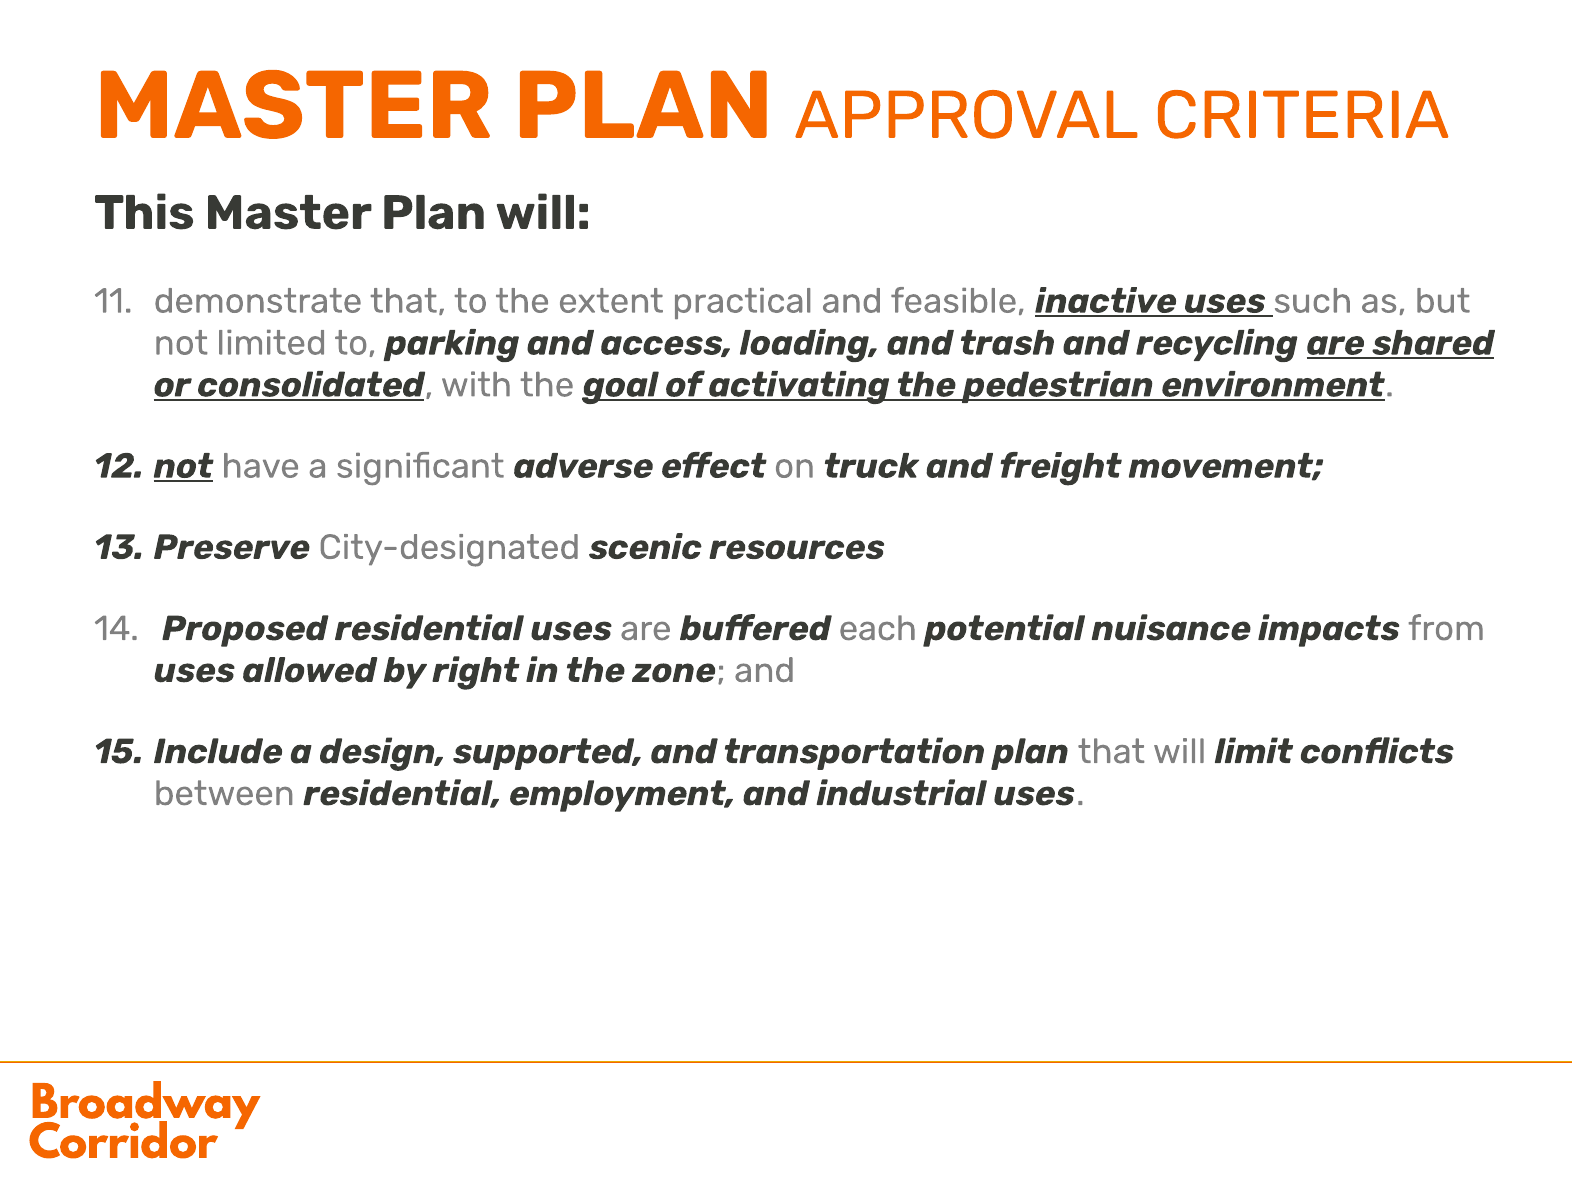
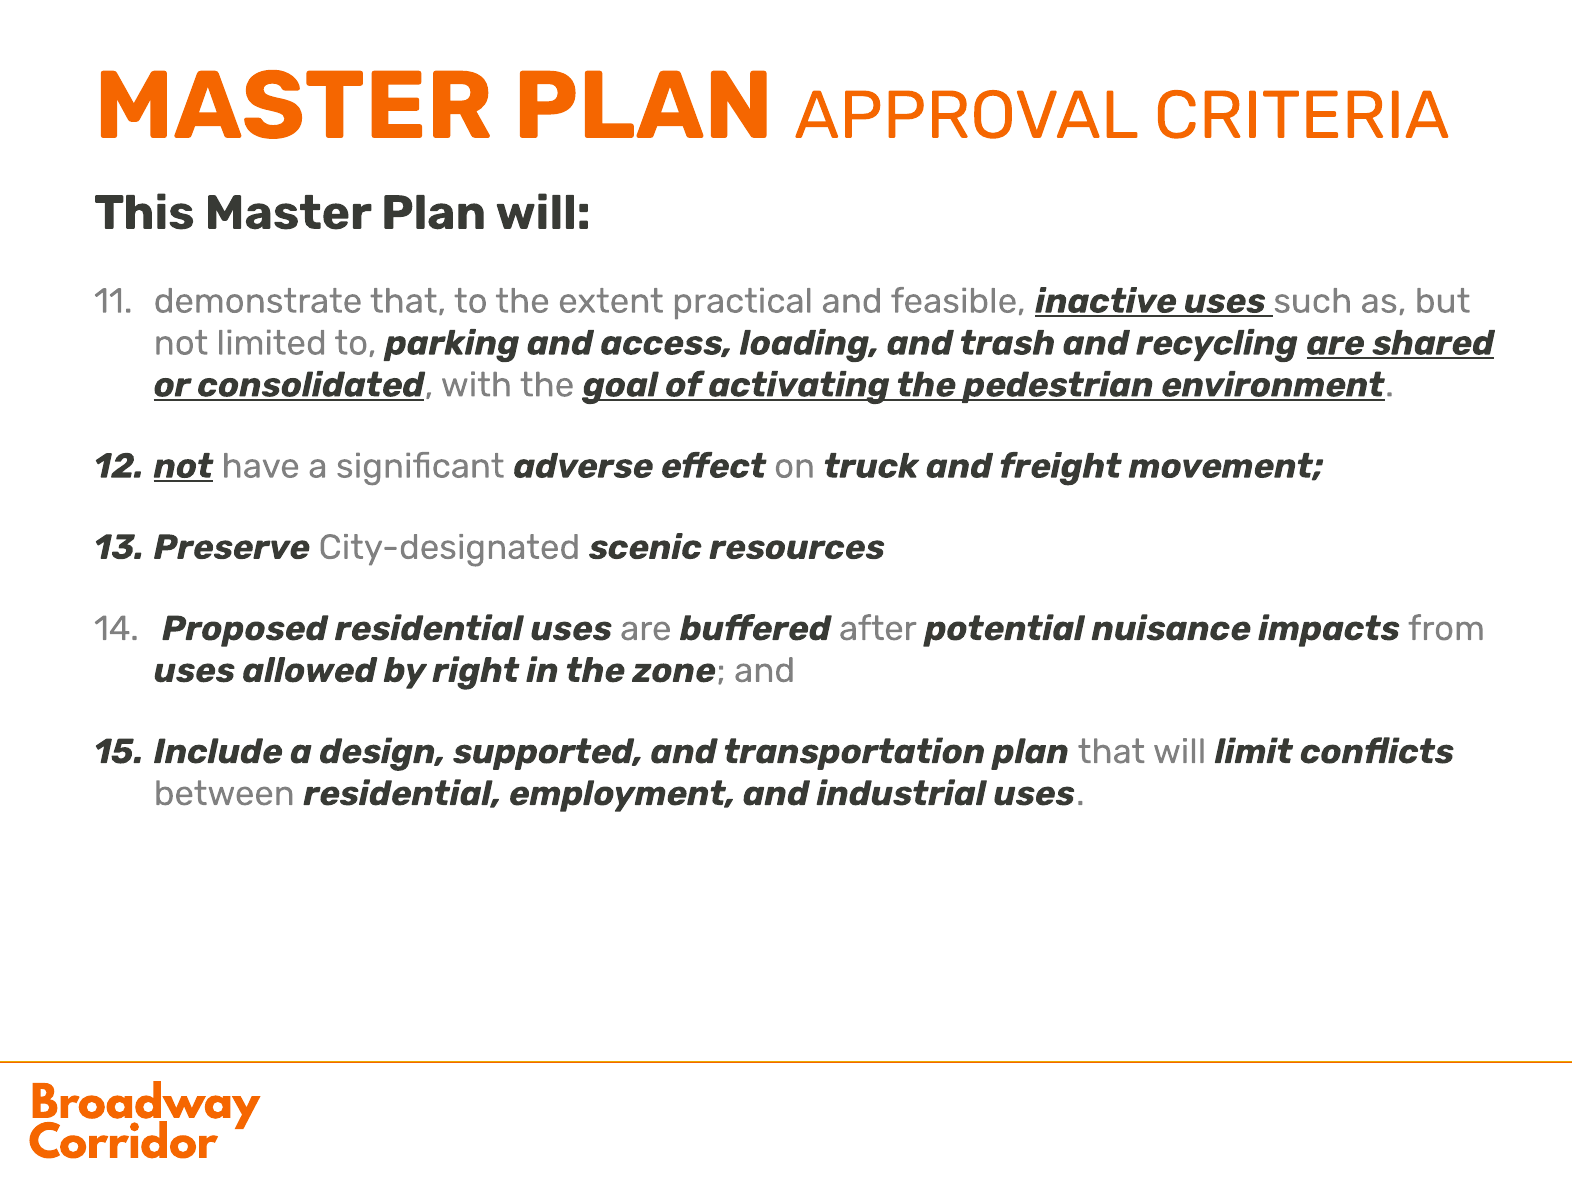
each: each -> after
